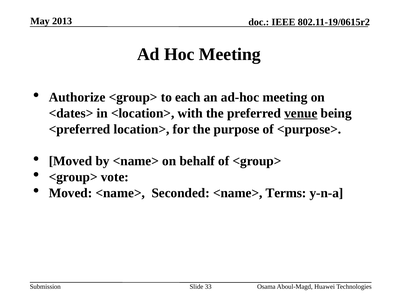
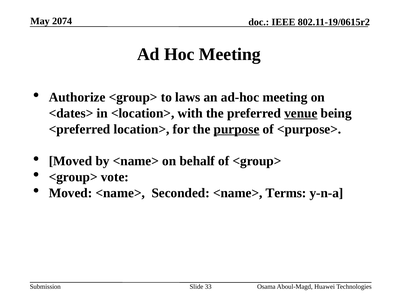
2013: 2013 -> 2074
each: each -> laws
purpose underline: none -> present
